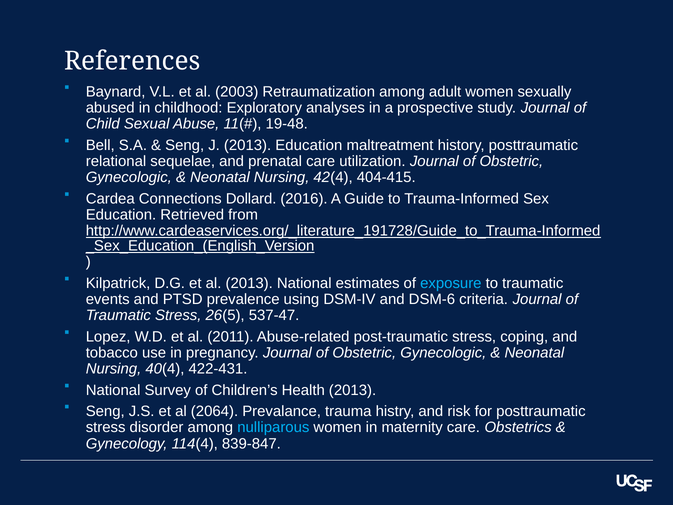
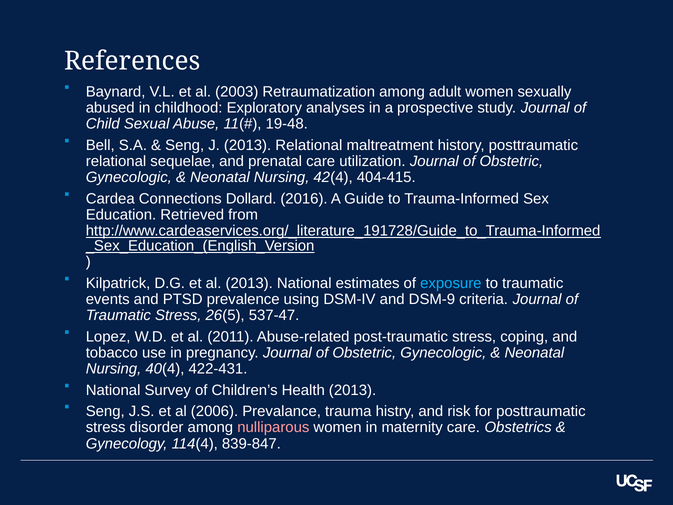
2013 Education: Education -> Relational
DSM-6: DSM-6 -> DSM-9
2064: 2064 -> 2006
nulliparous colour: light blue -> pink
